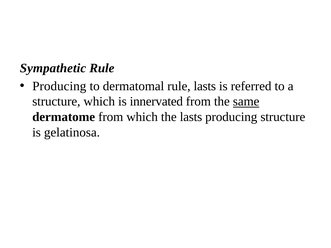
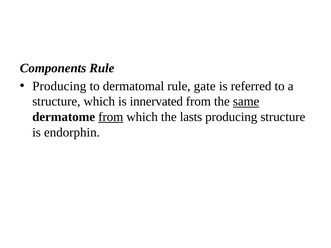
Sympathetic: Sympathetic -> Components
rule lasts: lasts -> gate
from at (111, 117) underline: none -> present
gelatinosa: gelatinosa -> endorphin
